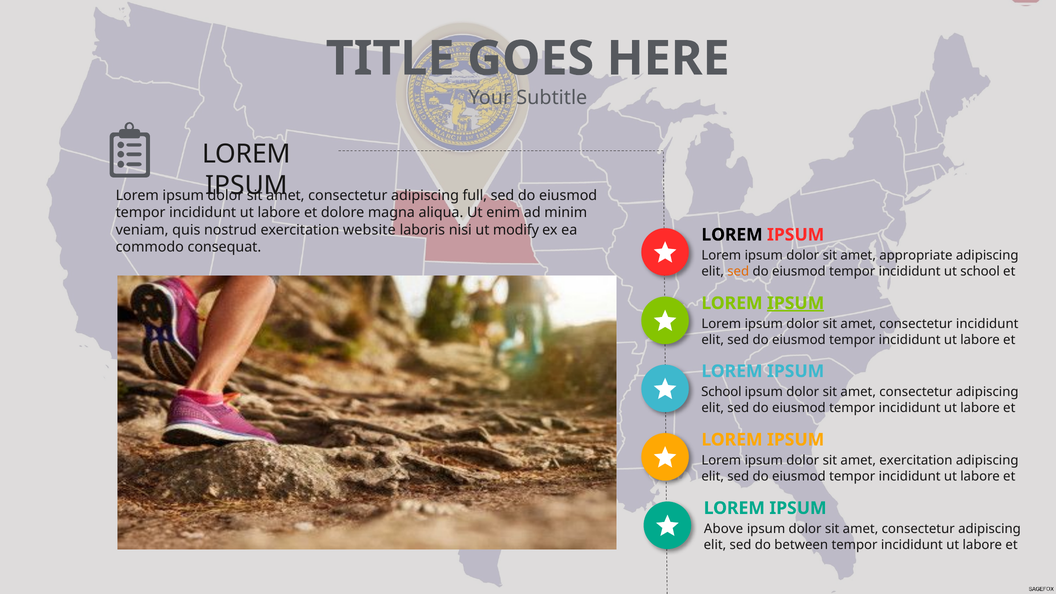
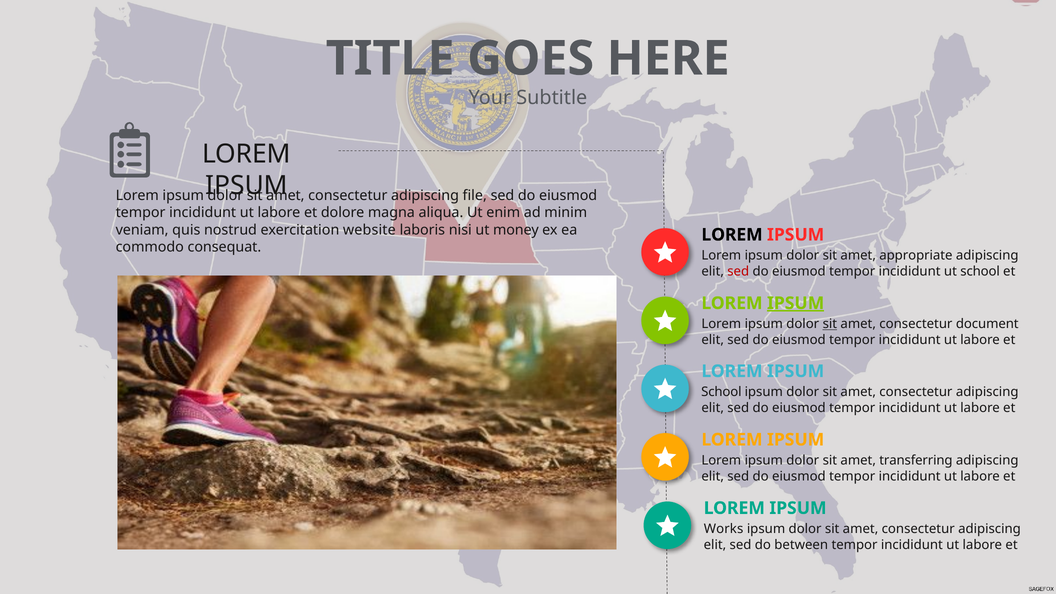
full: full -> file
modify: modify -> money
sed at (738, 271) colour: orange -> red
sit at (830, 324) underline: none -> present
consectetur incididunt: incididunt -> document
amet exercitation: exercitation -> transferring
Above: Above -> Works
